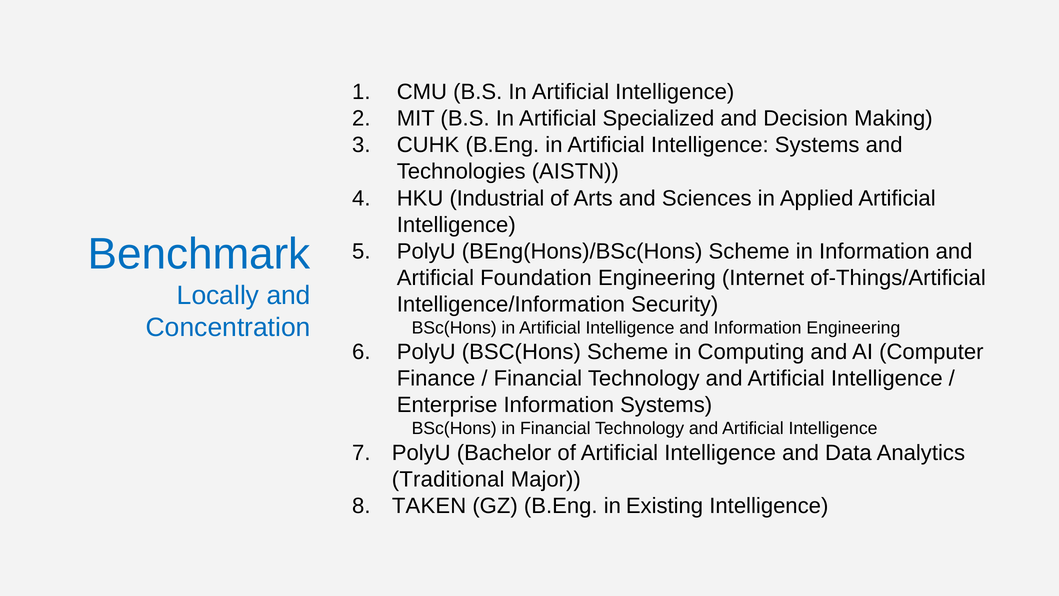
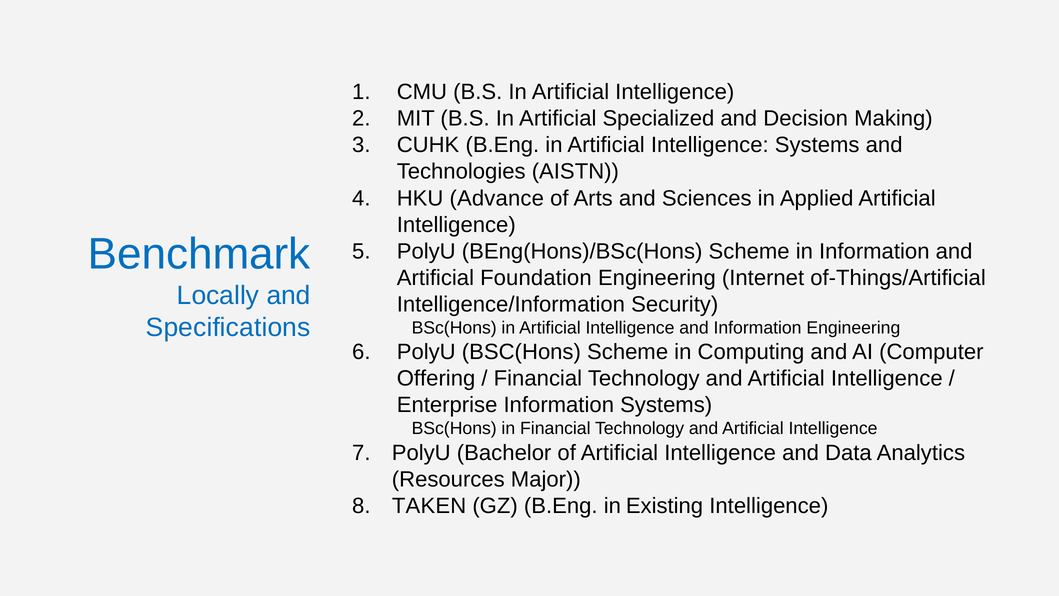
Industrial: Industrial -> Advance
Concentration: Concentration -> Specifications
Finance: Finance -> Offering
Traditional: Traditional -> Resources
